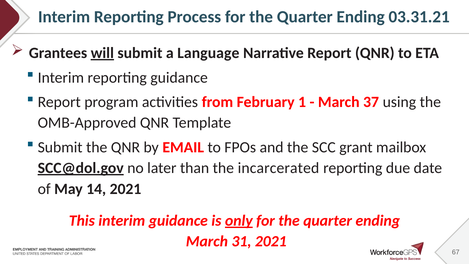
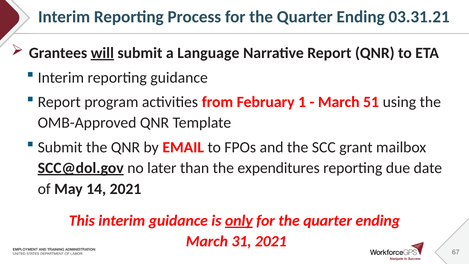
37: 37 -> 51
incarcerated: incarcerated -> expenditures
